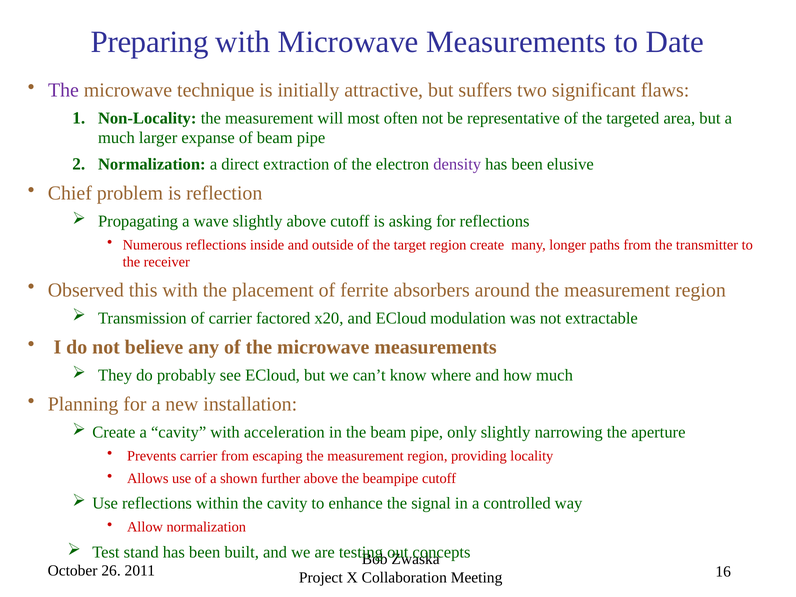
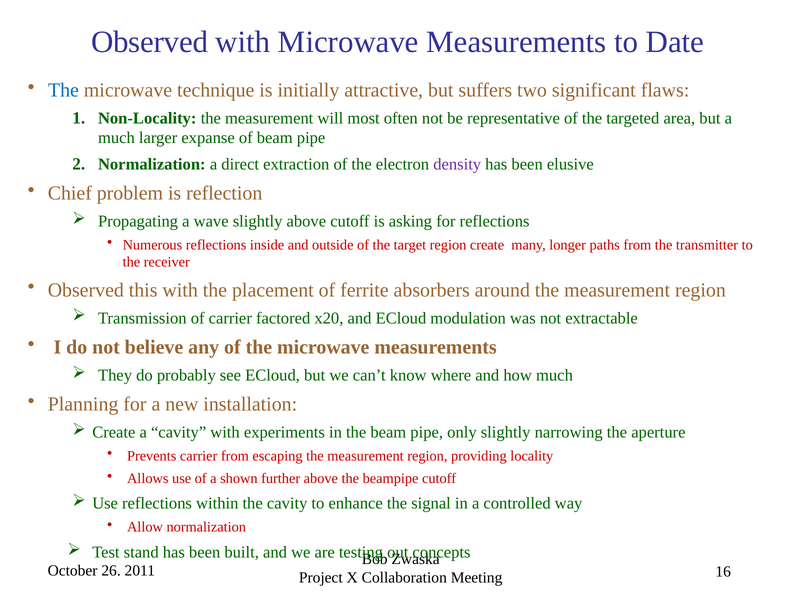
Preparing at (150, 42): Preparing -> Observed
The at (63, 90) colour: purple -> blue
acceleration: acceleration -> experiments
